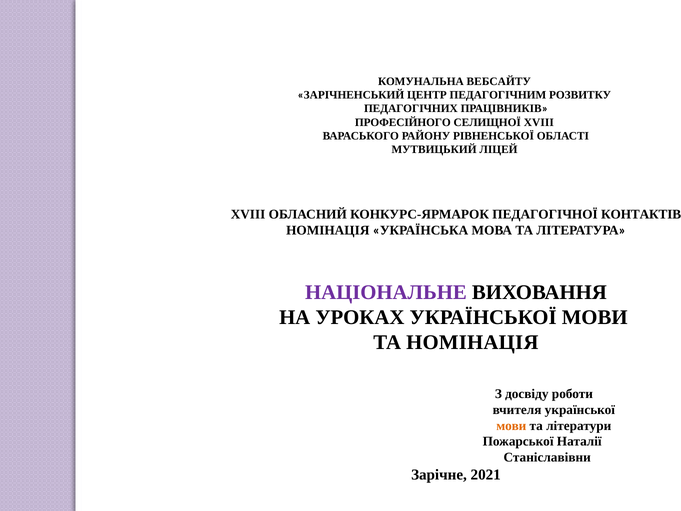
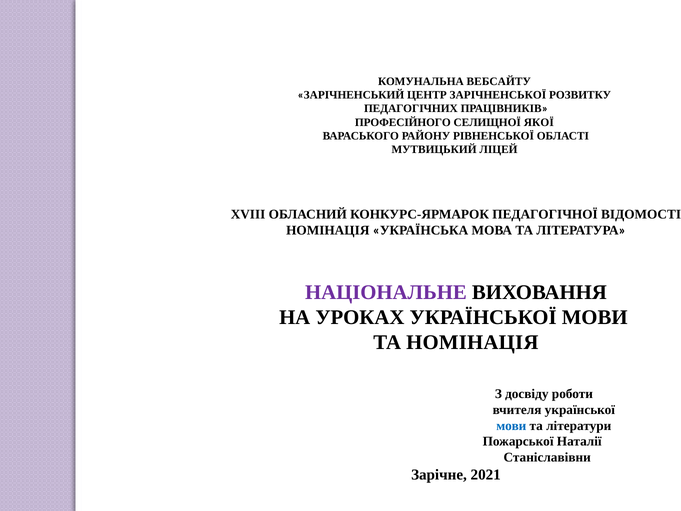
ПЕДАГОГІЧНИМ: ПЕДАГОГІЧНИМ -> ЗАРІЧНЕНСЬКОЇ
СЕЛИЩНОЇ ХVIII: ХVIII -> ЯКОЇ
КОНТАКТІВ: КОНТАКТІВ -> ВІДОМОСТІ
мови at (511, 425) colour: orange -> blue
